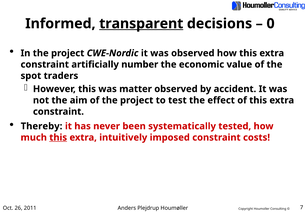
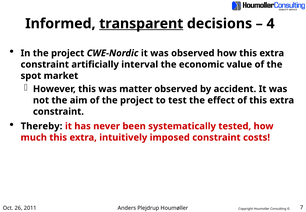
0: 0 -> 4
number: number -> interval
traders: traders -> market
this at (58, 137) underline: present -> none
